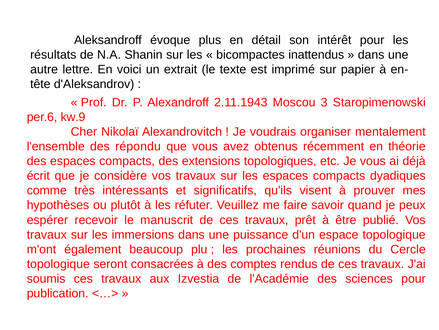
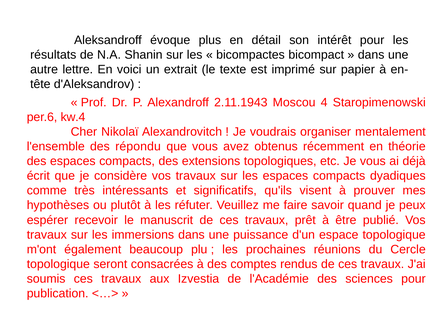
inattendus: inattendus -> bicompact
3: 3 -> 4
kw.9: kw.9 -> kw.4
